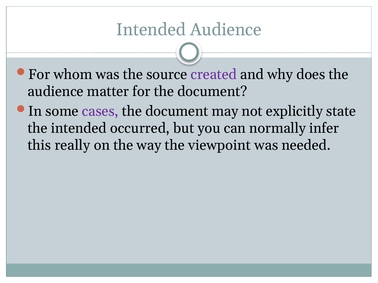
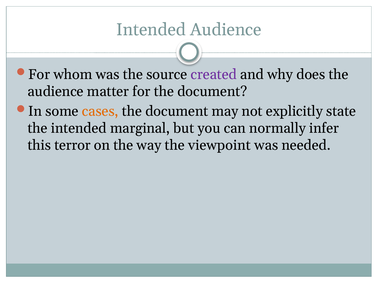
cases colour: purple -> orange
occurred: occurred -> marginal
really: really -> terror
